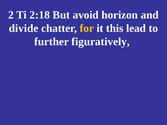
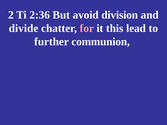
2:18: 2:18 -> 2:36
horizon: horizon -> division
for colour: yellow -> pink
figuratively: figuratively -> communion
